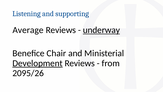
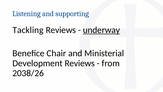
Average: Average -> Tackling
Development underline: present -> none
2095/26: 2095/26 -> 2038/26
